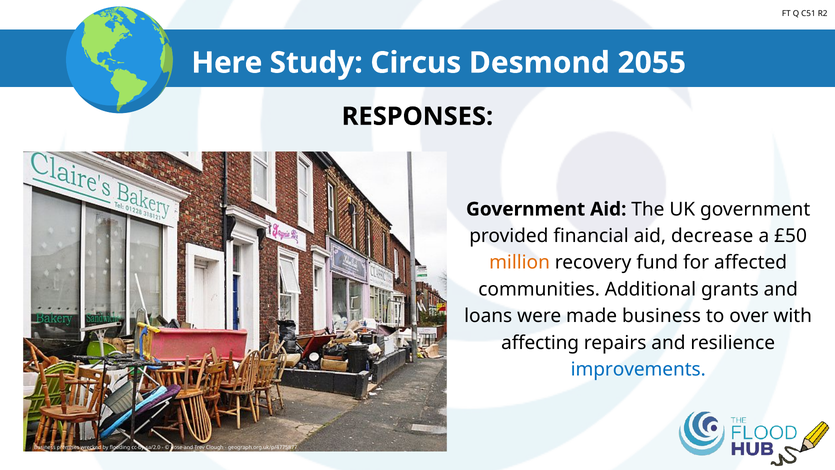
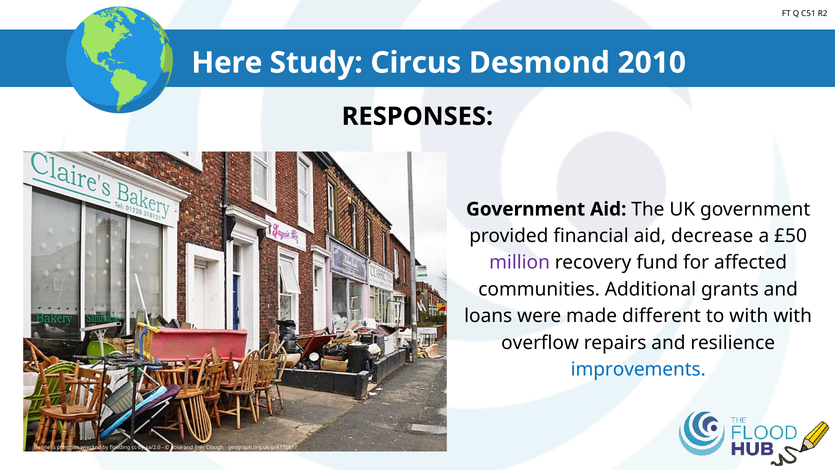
2055: 2055 -> 2010
million colour: orange -> purple
made business: business -> different
to over: over -> with
affecting: affecting -> overflow
